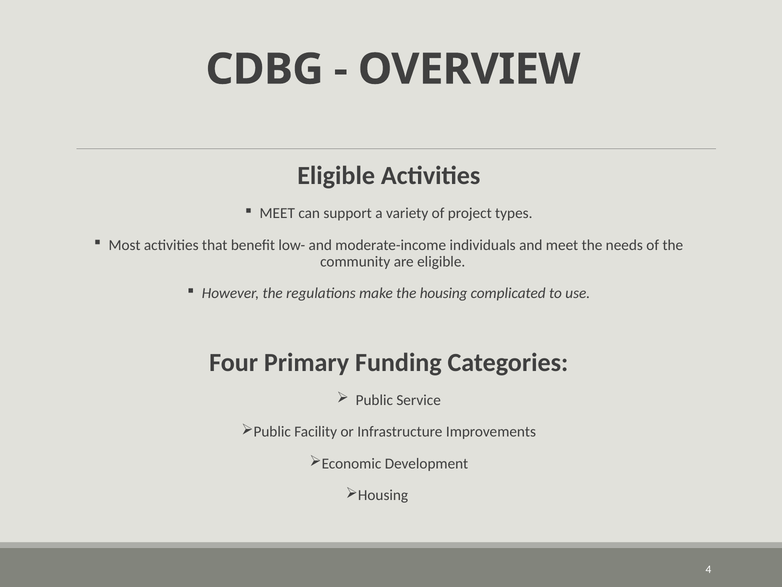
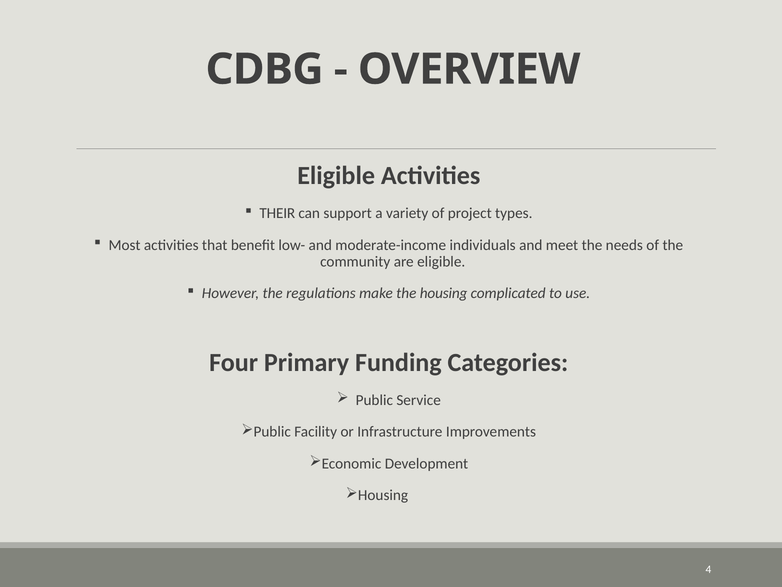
MEET at (277, 213): MEET -> THEIR
